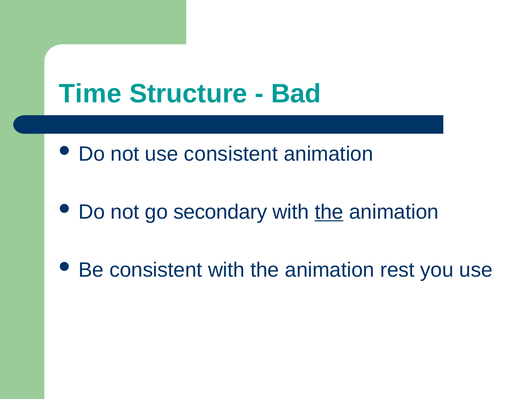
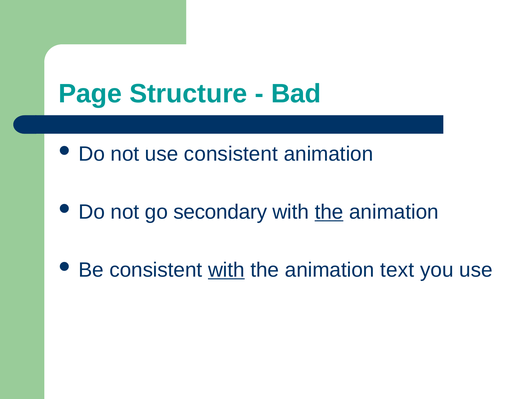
Time: Time -> Page
with at (226, 270) underline: none -> present
rest: rest -> text
